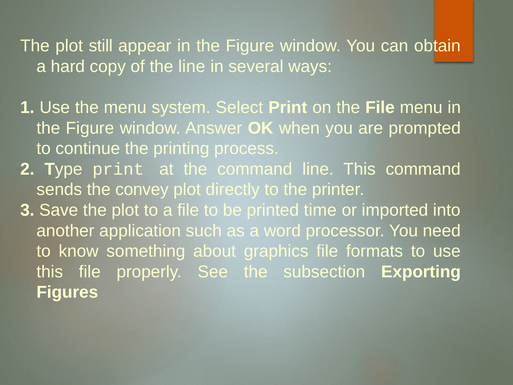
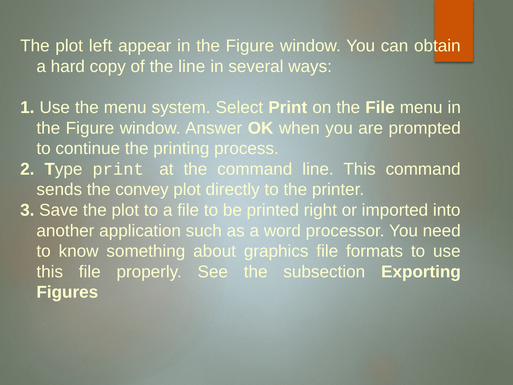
still: still -> left
time: time -> right
